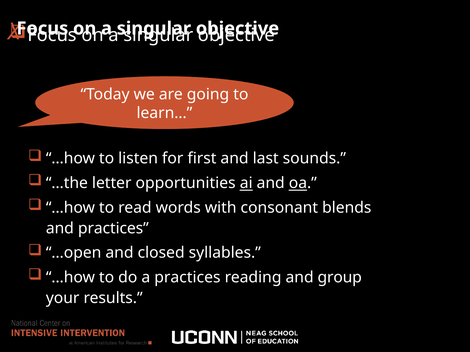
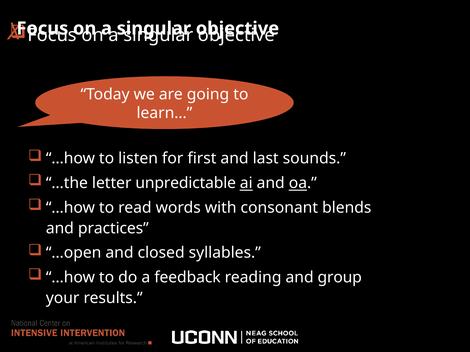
opportunities: opportunities -> unpredictable
a practices: practices -> feedback
